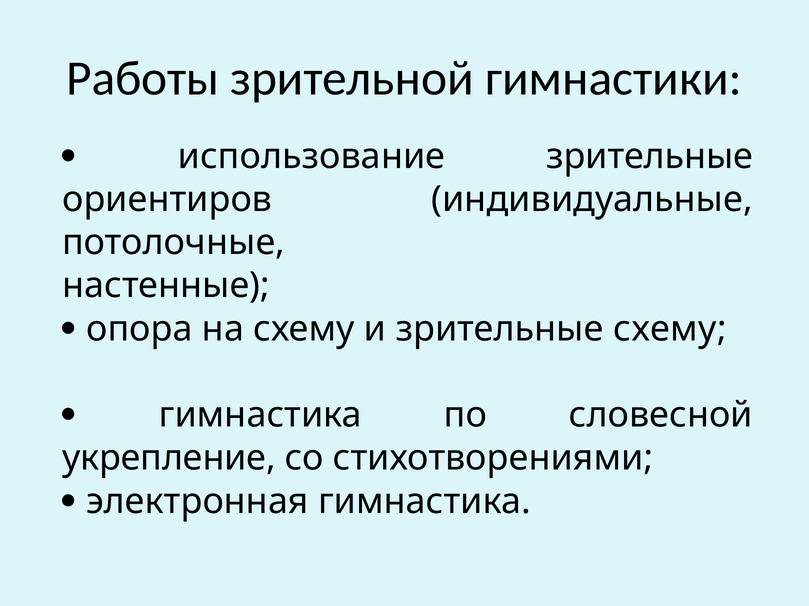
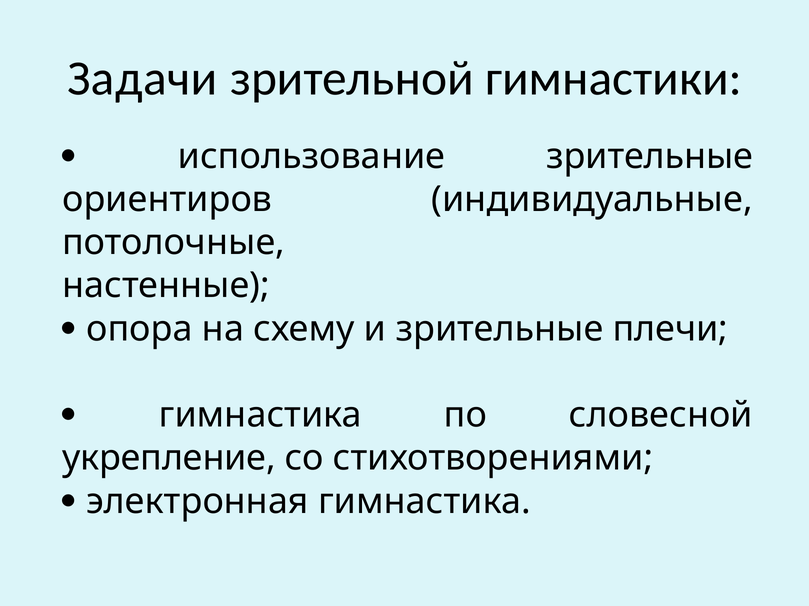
Работы: Работы -> Задачи
зрительные схему: схему -> плечи
